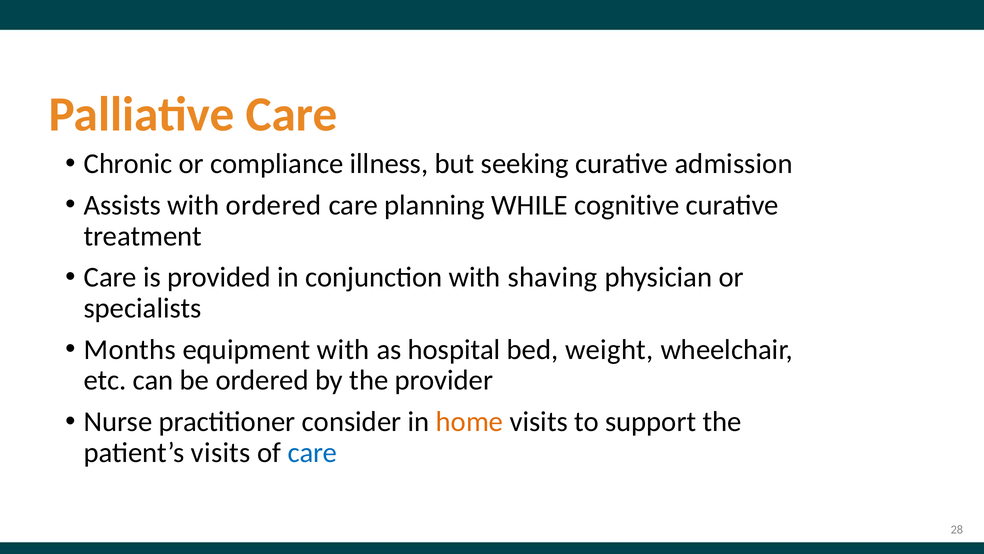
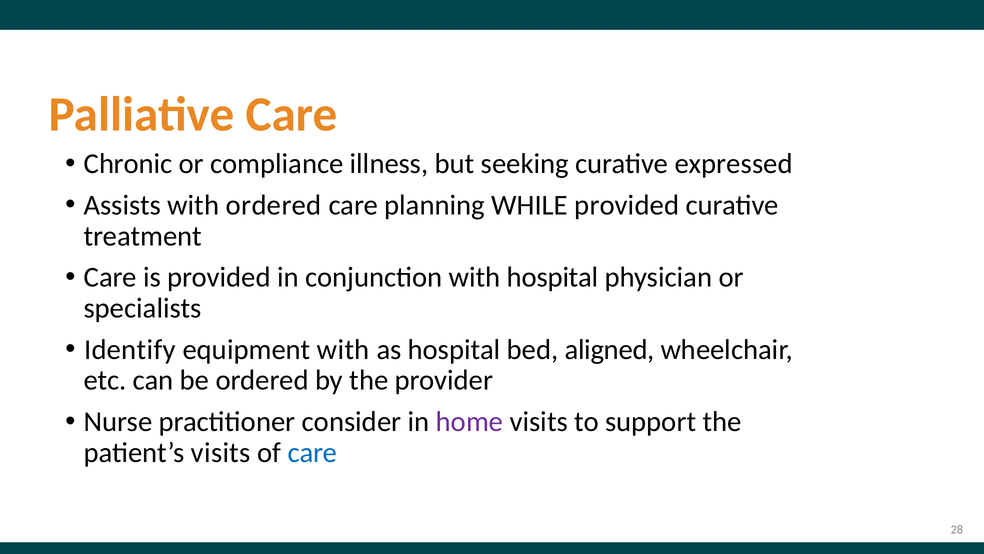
admission: admission -> expressed
WHILE cognitive: cognitive -> provided
with shaving: shaving -> hospital
Months: Months -> Identify
weight: weight -> aligned
home colour: orange -> purple
